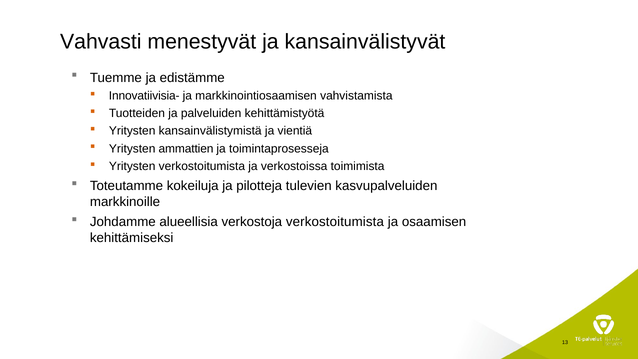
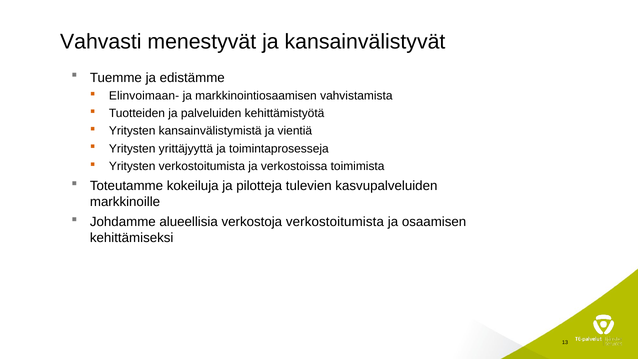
Innovatiivisia-: Innovatiivisia- -> Elinvoimaan-
ammattien: ammattien -> yrittäjyyttä
